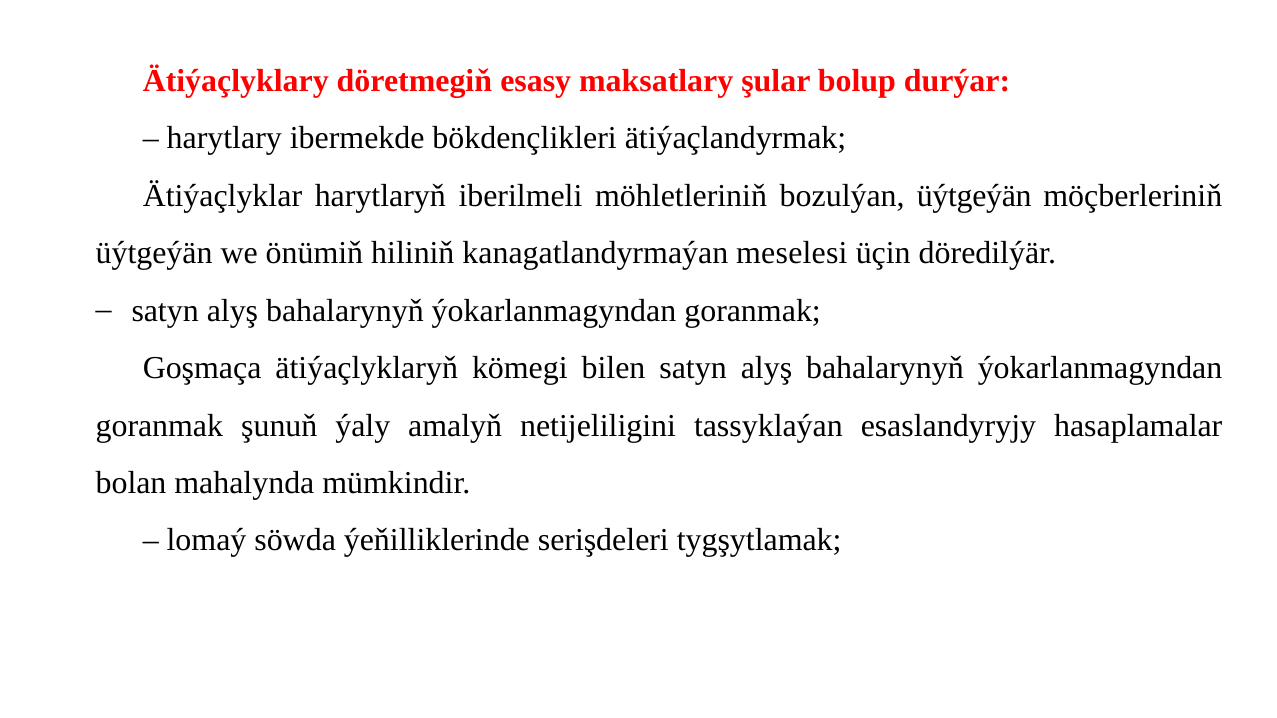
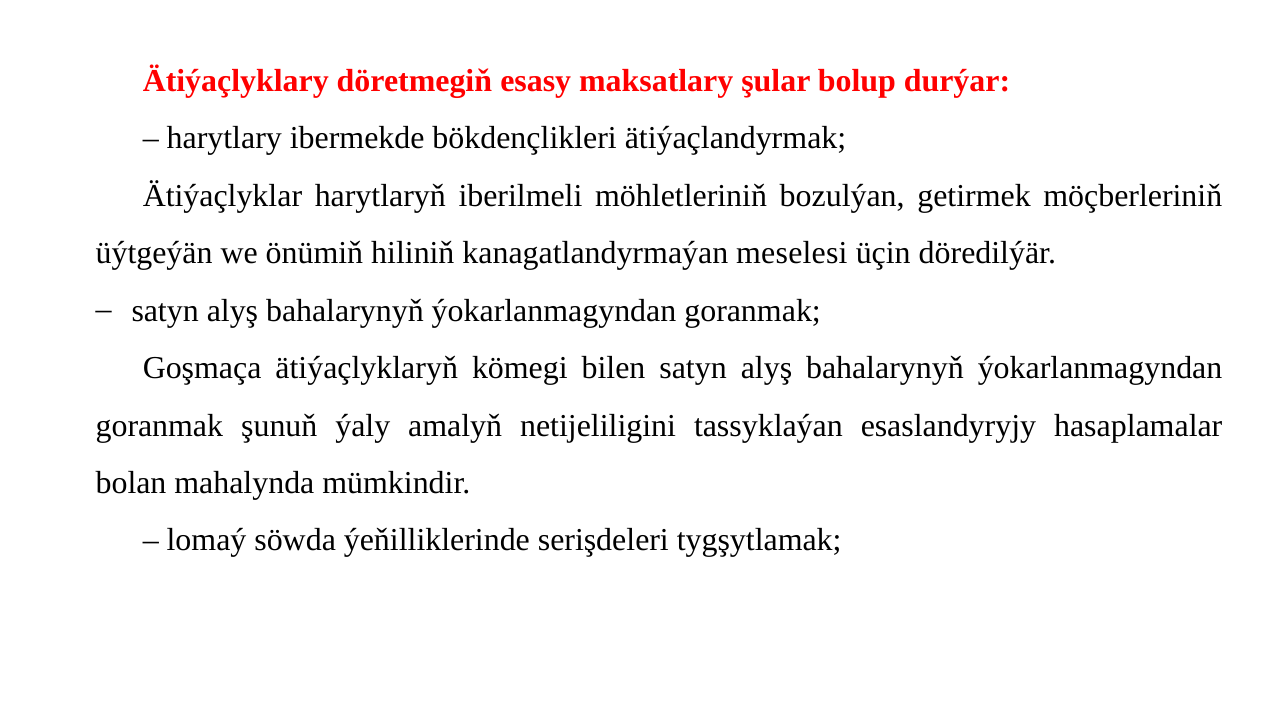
bozulýan üýtgeýän: üýtgeýän -> getirmek
